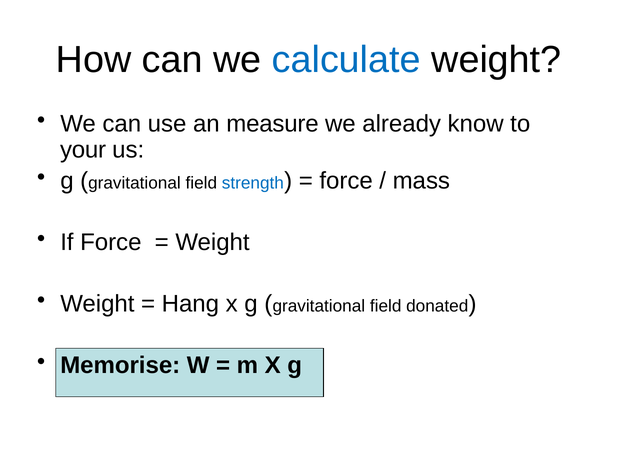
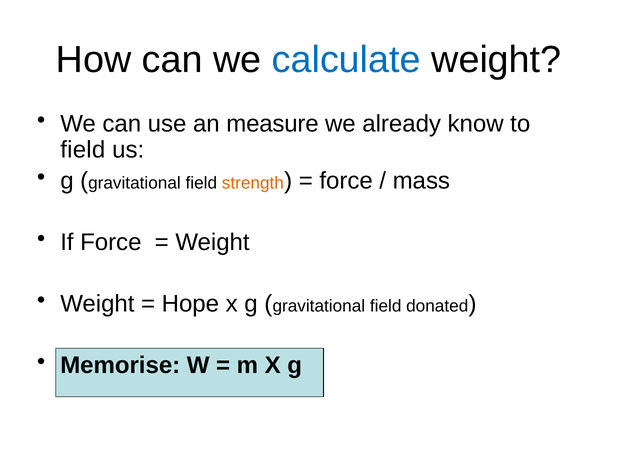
your at (83, 150): your -> field
strength colour: blue -> orange
Hang: Hang -> Hope
